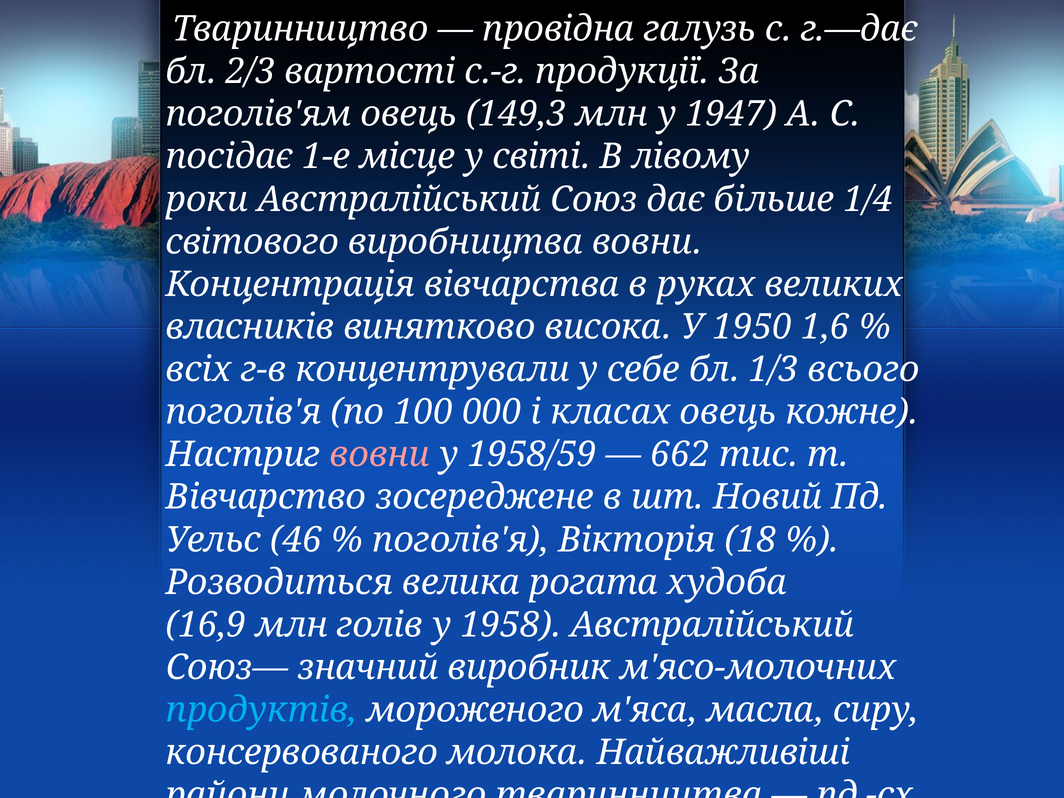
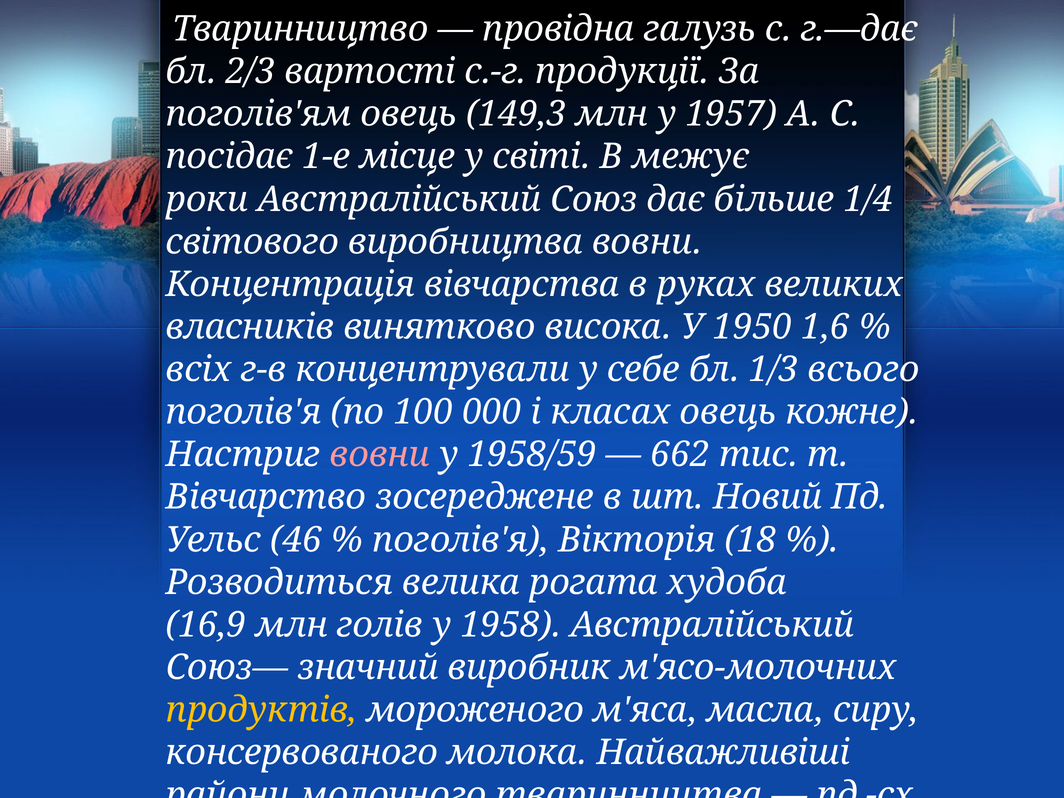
1947: 1947 -> 1957
лівому: лівому -> межує
продуктів colour: light blue -> yellow
